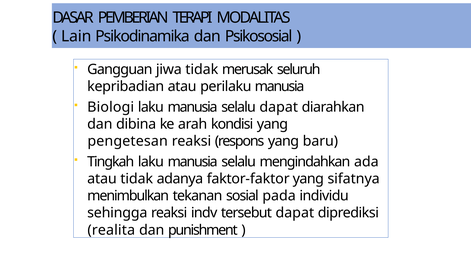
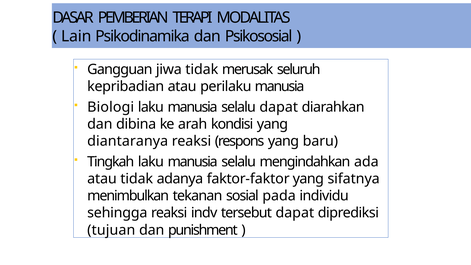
pengetesan: pengetesan -> diantaranya
realita: realita -> tujuan
